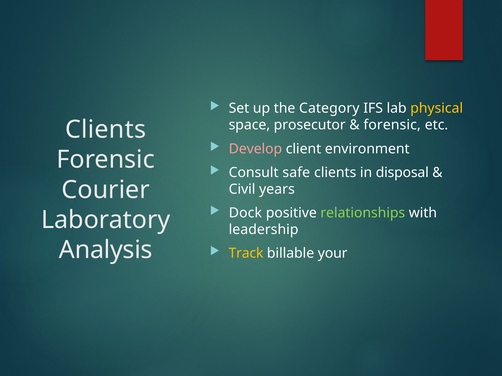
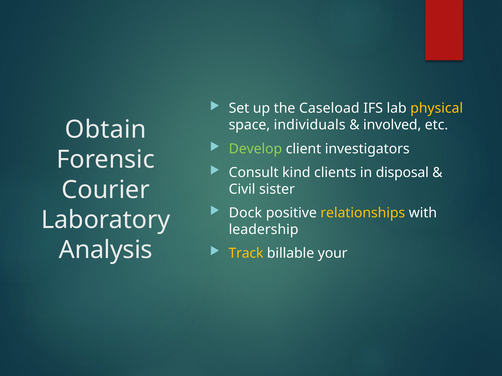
Category: Category -> Caseload
prosecutor: prosecutor -> individuals
forensic at (392, 125): forensic -> involved
Clients at (106, 130): Clients -> Obtain
Develop colour: pink -> light green
environment: environment -> investigators
safe: safe -> kind
years: years -> sister
relationships colour: light green -> yellow
